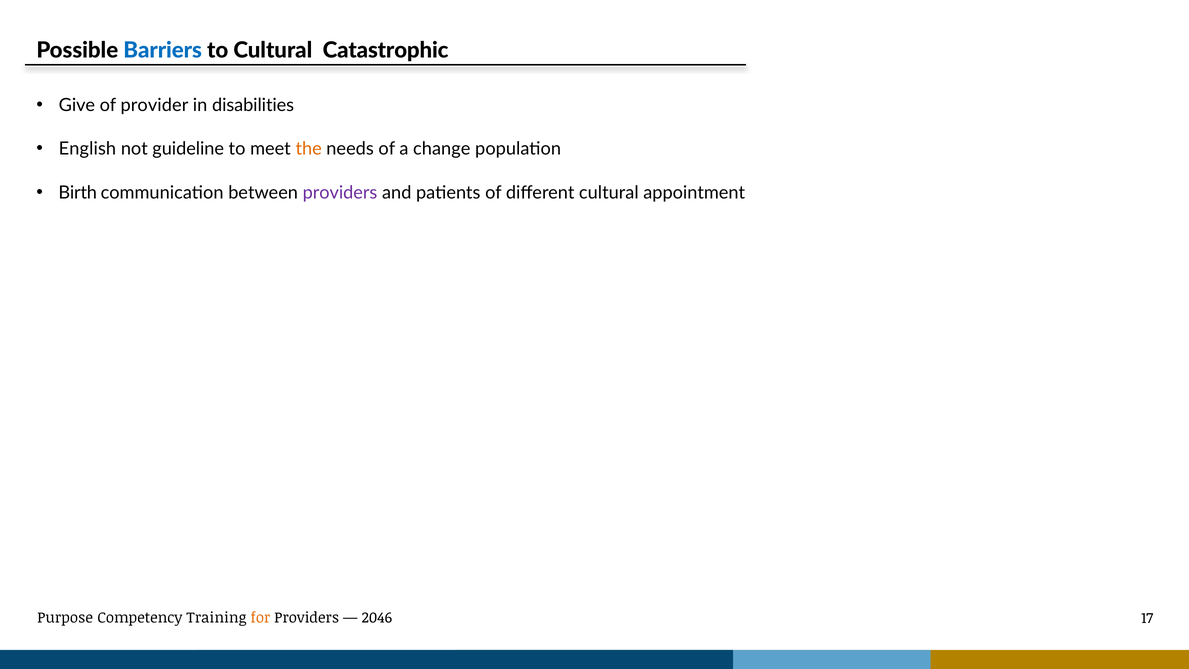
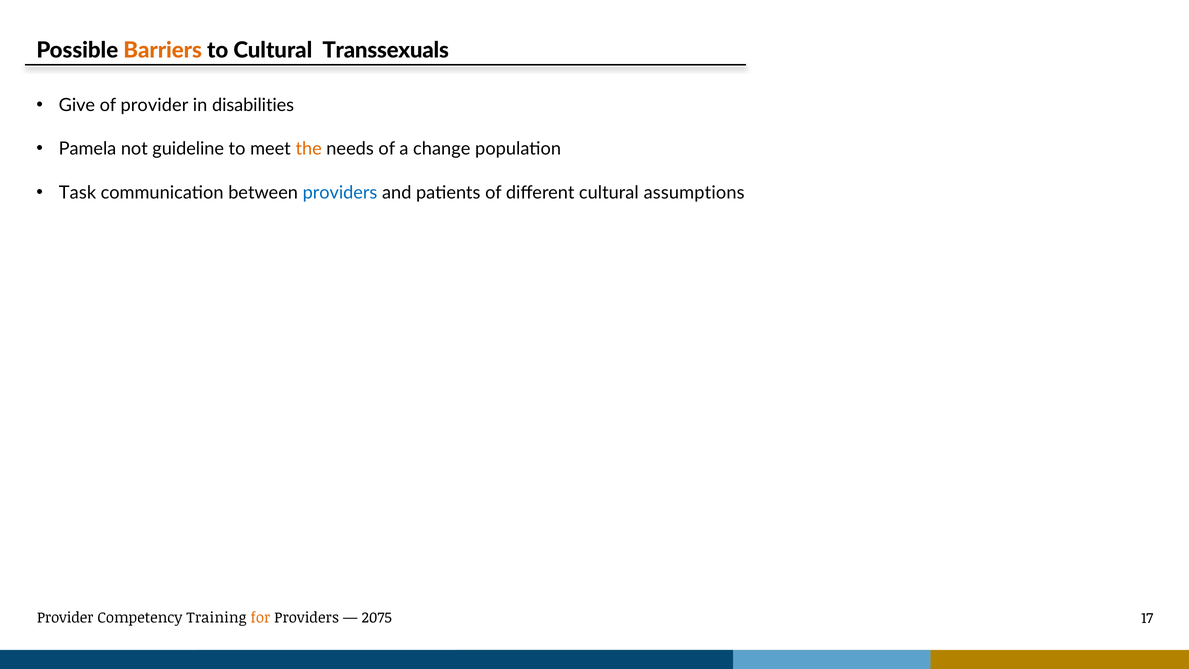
Barriers colour: blue -> orange
Catastrophic: Catastrophic -> Transsexuals
English: English -> Pamela
Birth: Birth -> Task
providers at (340, 193) colour: purple -> blue
appointment: appointment -> assumptions
Purpose at (65, 618): Purpose -> Provider
2046: 2046 -> 2075
